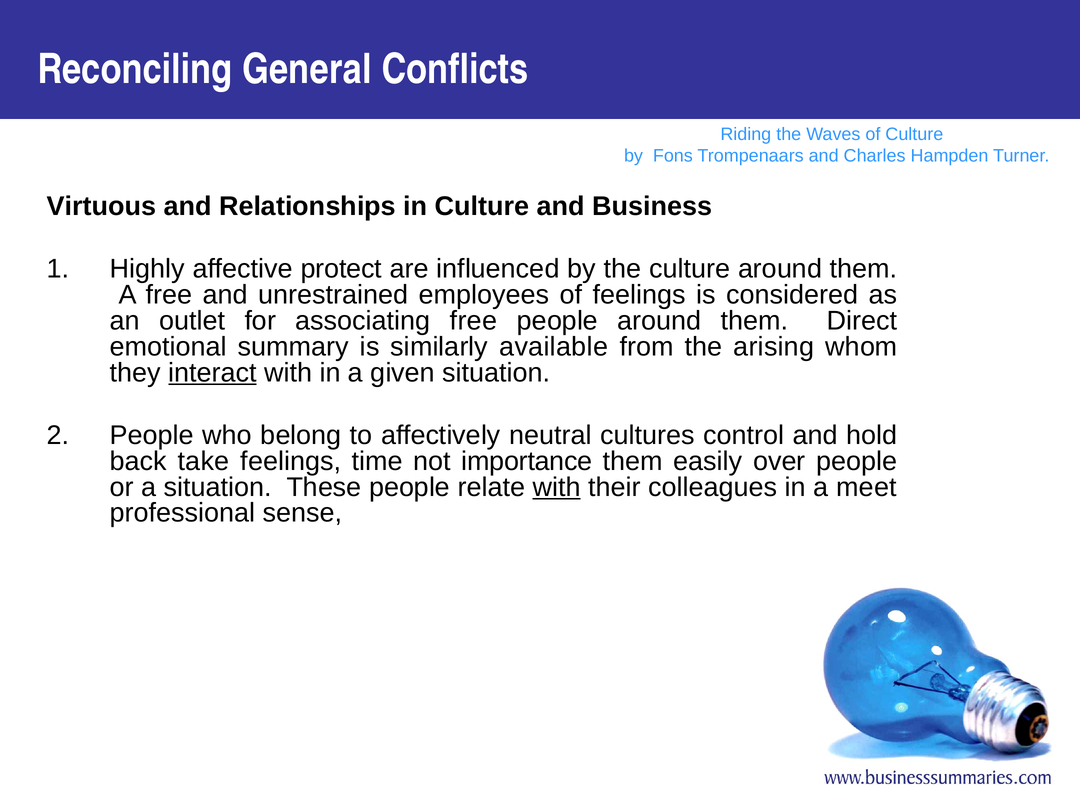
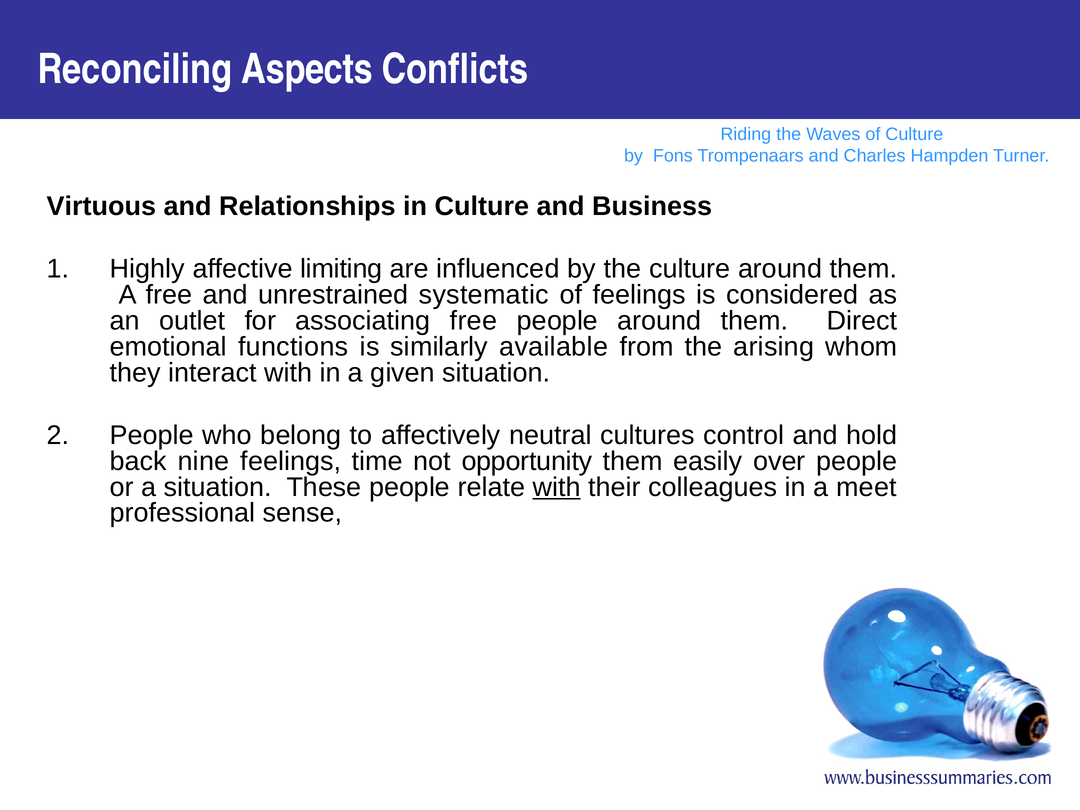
General: General -> Aspects
protect: protect -> limiting
employees: employees -> systematic
summary: summary -> functions
interact underline: present -> none
take: take -> nine
importance: importance -> opportunity
